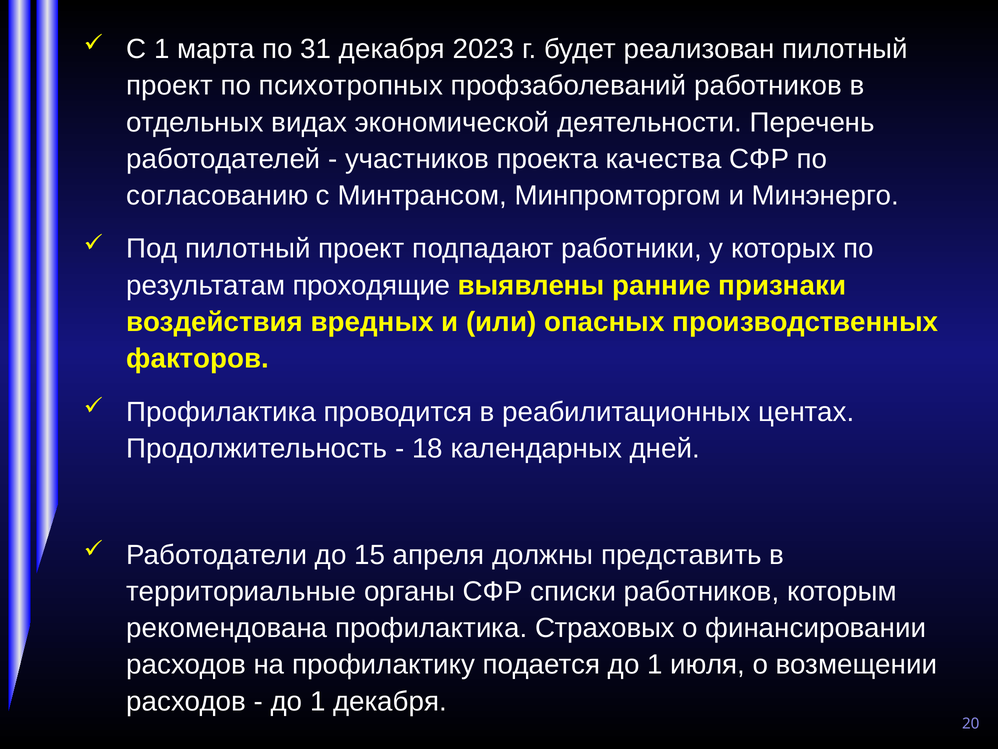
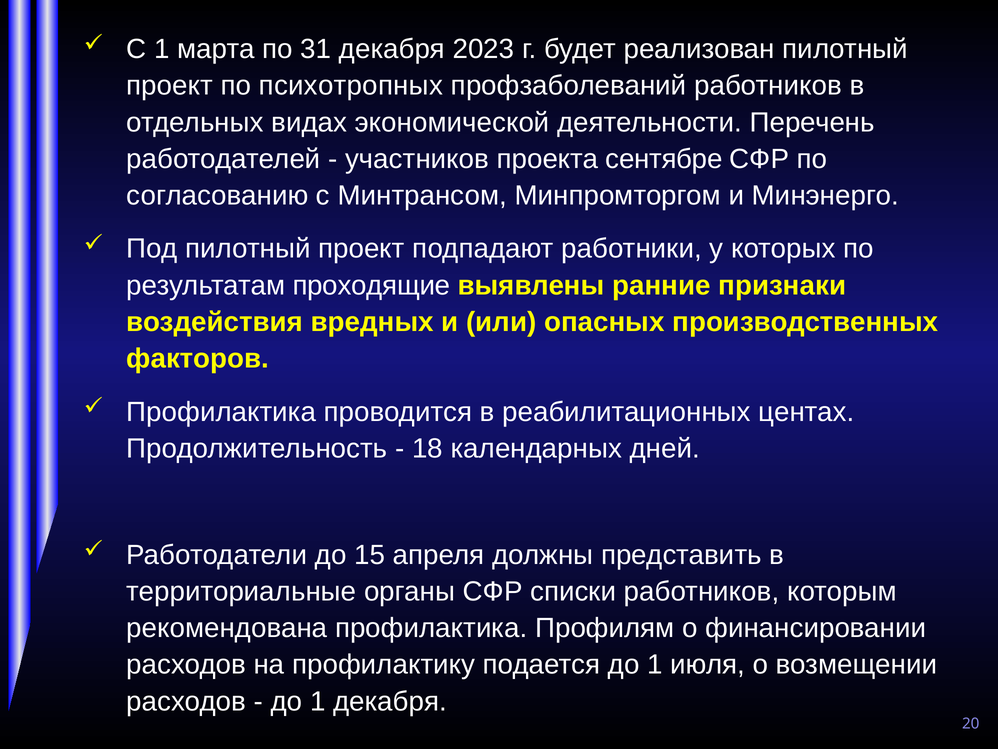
качества: качества -> сентябре
Страховых: Страховых -> Профилям
